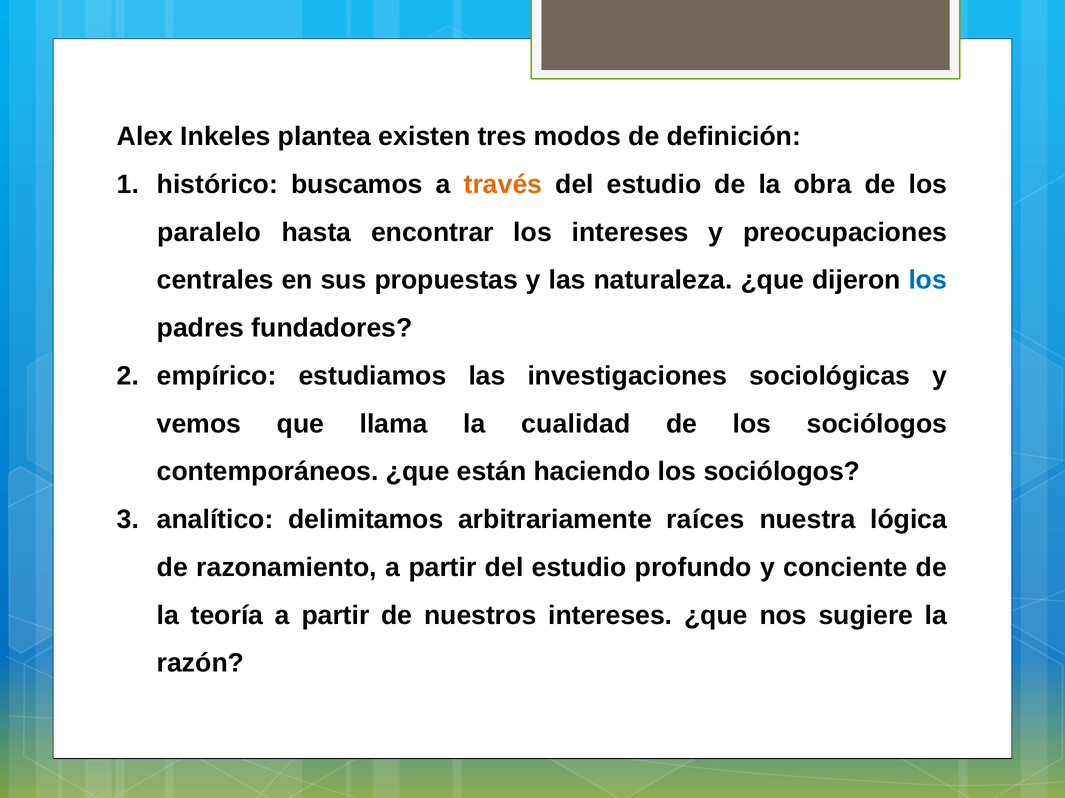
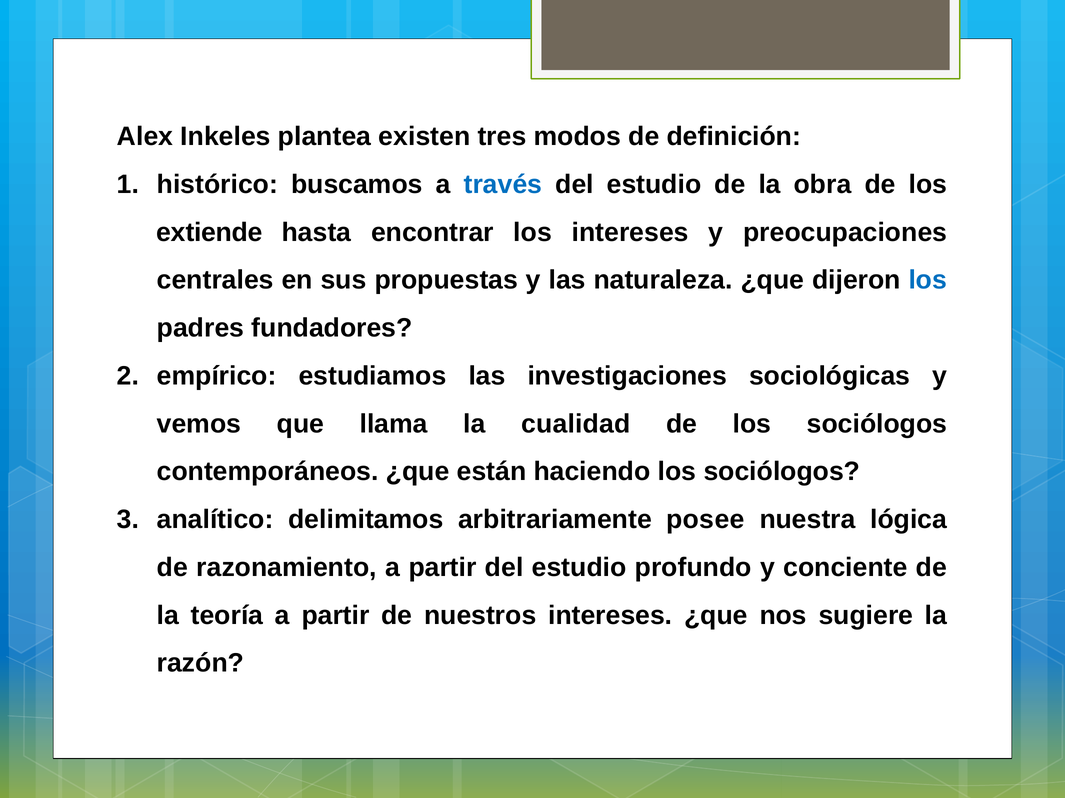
través colour: orange -> blue
paralelo: paralelo -> extiende
raíces: raíces -> posee
